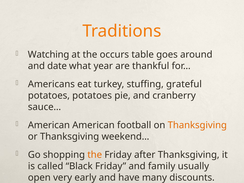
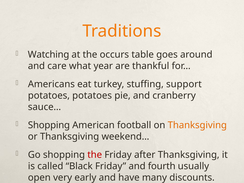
date: date -> care
grateful: grateful -> support
American at (49, 125): American -> Shopping
the at (95, 155) colour: orange -> red
family: family -> fourth
